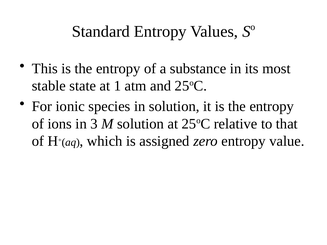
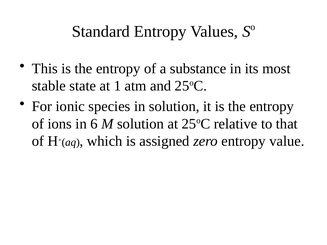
3: 3 -> 6
